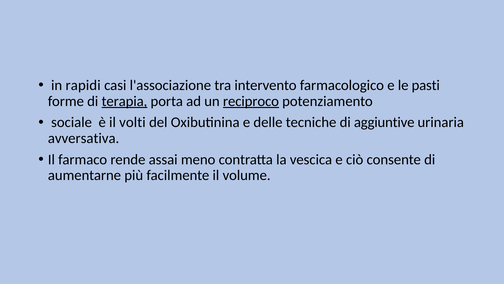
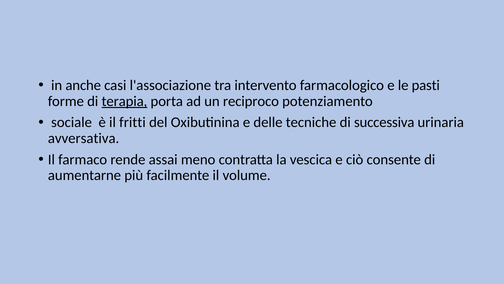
rapidi: rapidi -> anche
reciproco underline: present -> none
volti: volti -> fritti
aggiuntive: aggiuntive -> successiva
